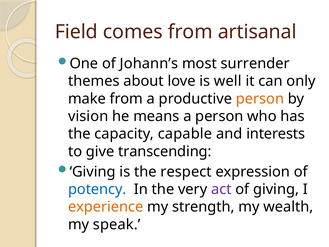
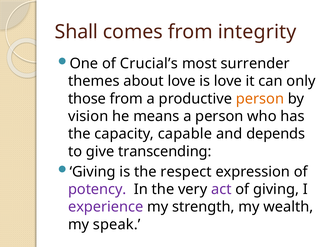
Field: Field -> Shall
artisanal: artisanal -> integrity
Johann’s: Johann’s -> Crucial’s
is well: well -> love
make: make -> those
interests: interests -> depends
potency colour: blue -> purple
experience colour: orange -> purple
